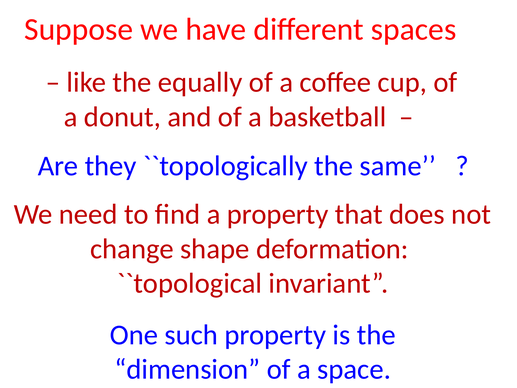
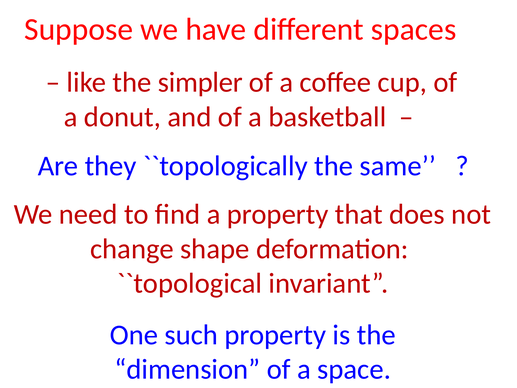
equally: equally -> simpler
